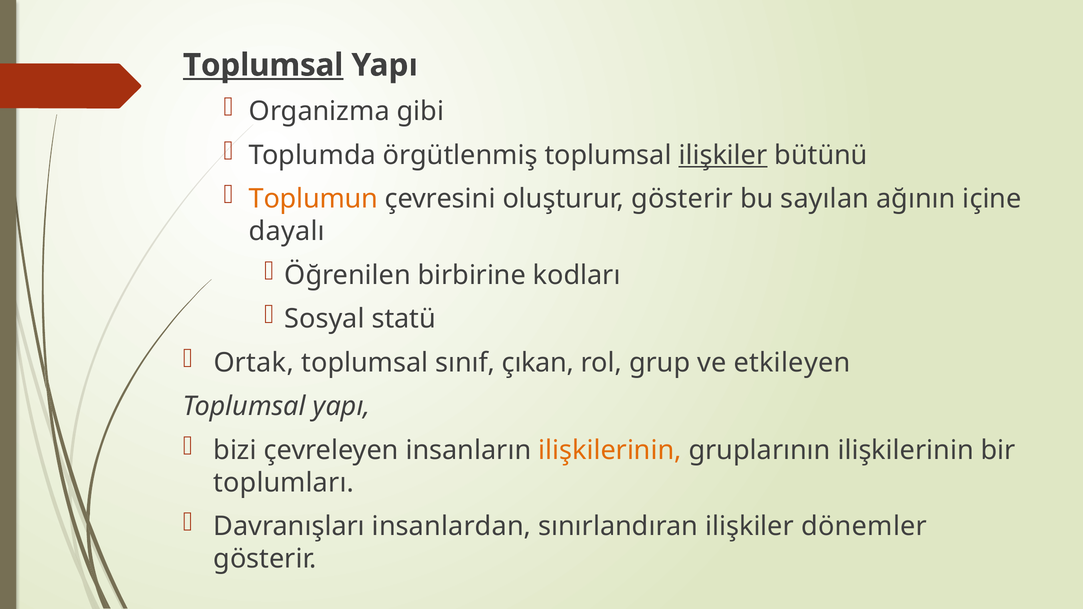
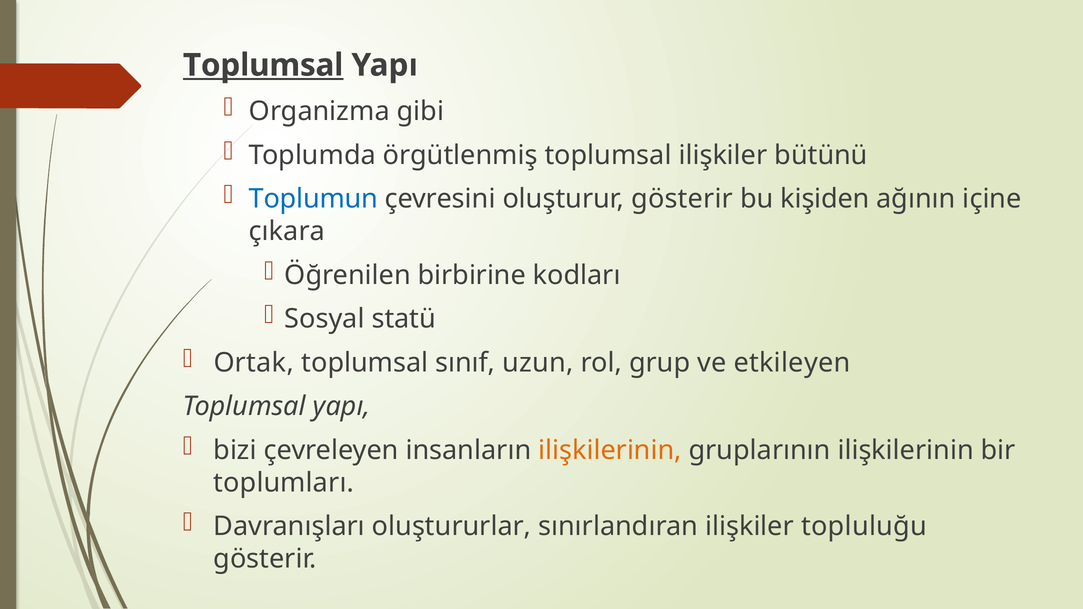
ilişkiler at (723, 155) underline: present -> none
Toplumun colour: orange -> blue
sayılan: sayılan -> kişiden
dayalı: dayalı -> çıkara
çıkan: çıkan -> uzun
insanlardan: insanlardan -> oluştururlar
dönemler: dönemler -> topluluğu
